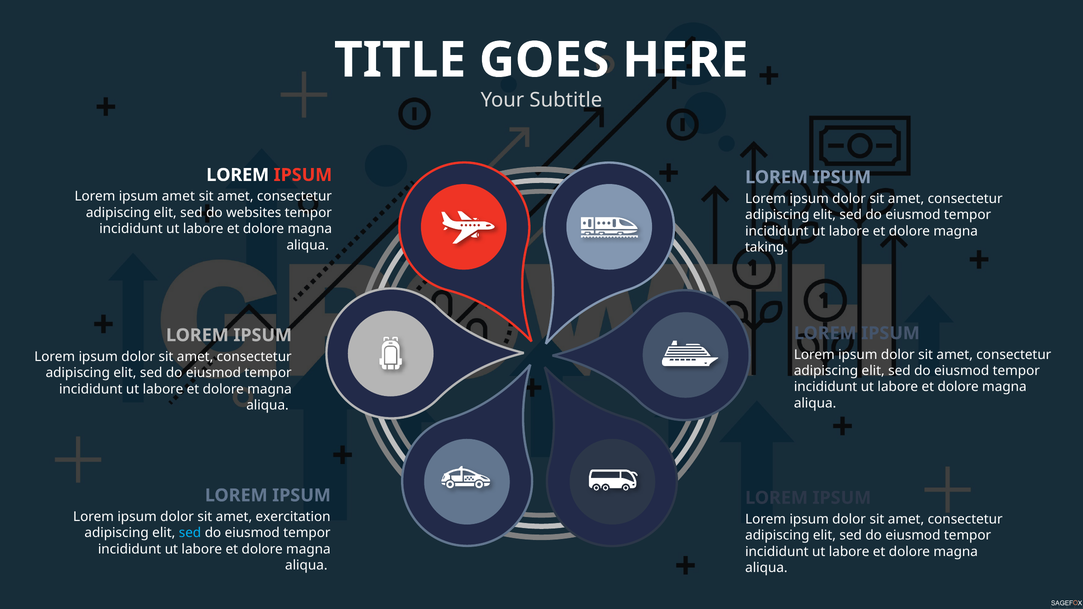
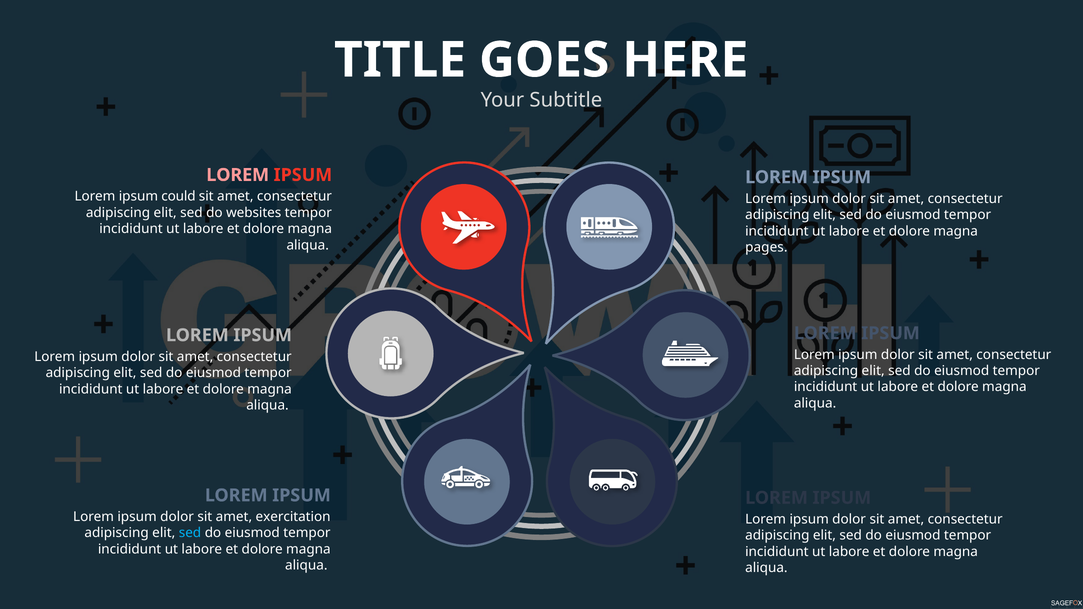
LOREM at (238, 175) colour: white -> pink
ipsum amet: amet -> could
taking: taking -> pages
